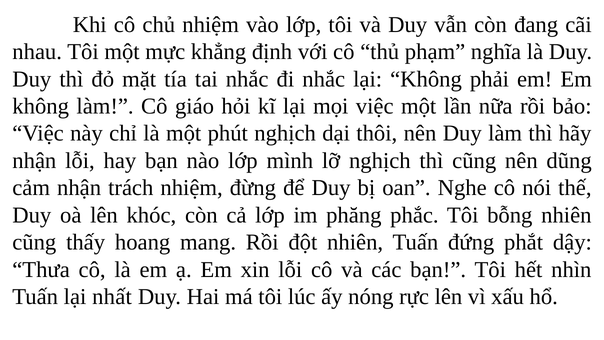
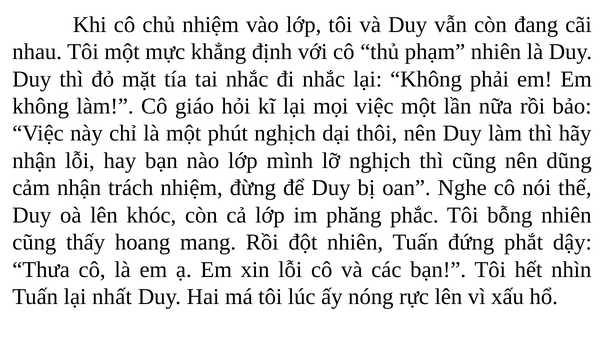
phạm nghĩa: nghĩa -> nhiên
